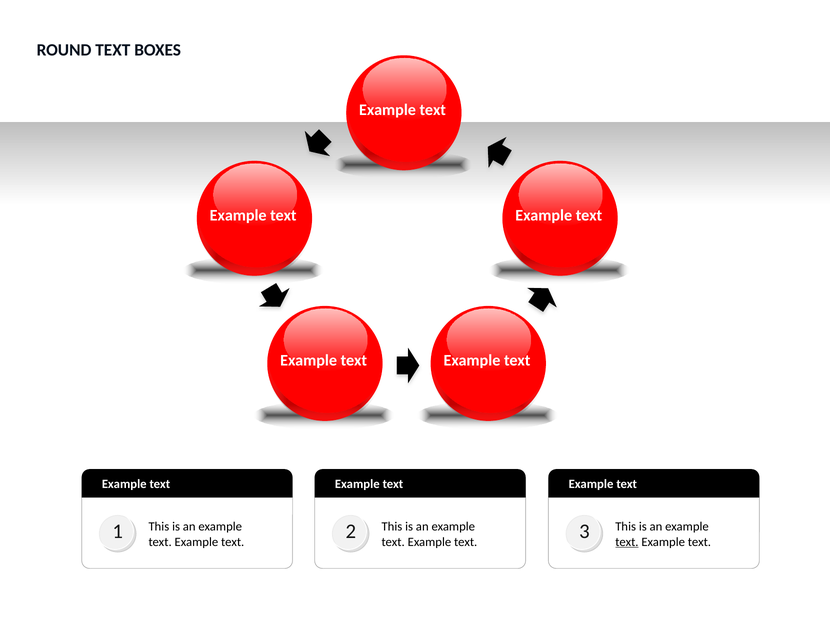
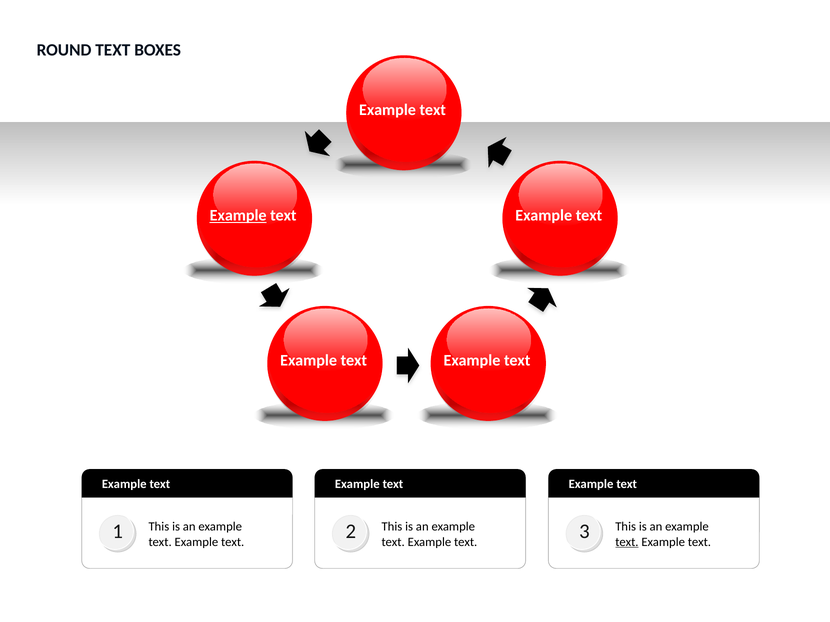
Example at (238, 216) underline: none -> present
